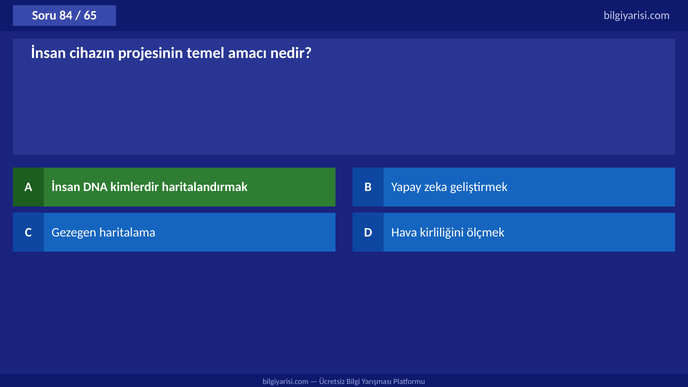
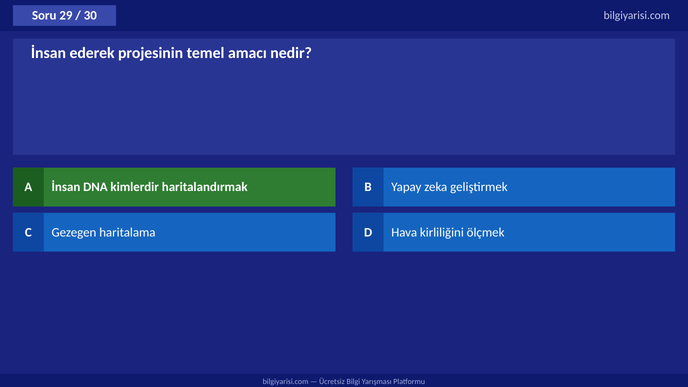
84: 84 -> 29
65: 65 -> 30
cihazın: cihazın -> ederek
